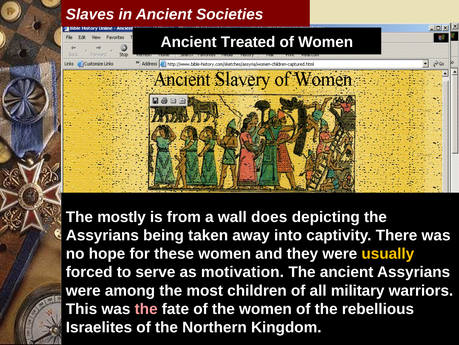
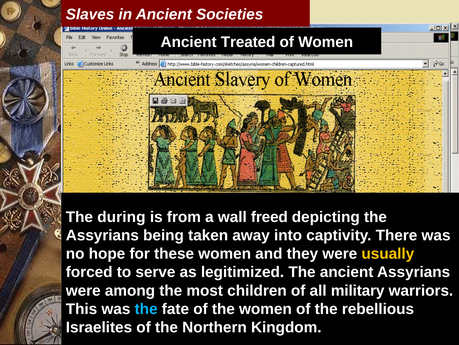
mostly: mostly -> during
does: does -> freed
motivation: motivation -> legitimized
the at (146, 308) colour: pink -> light blue
